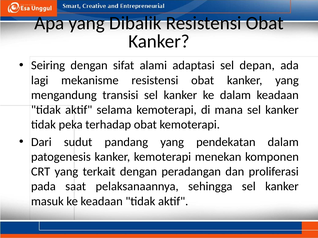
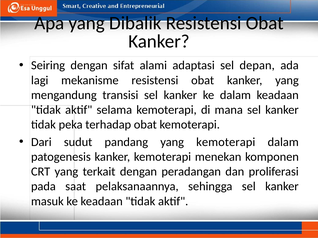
yang pendekatan: pendekatan -> kemoterapi
